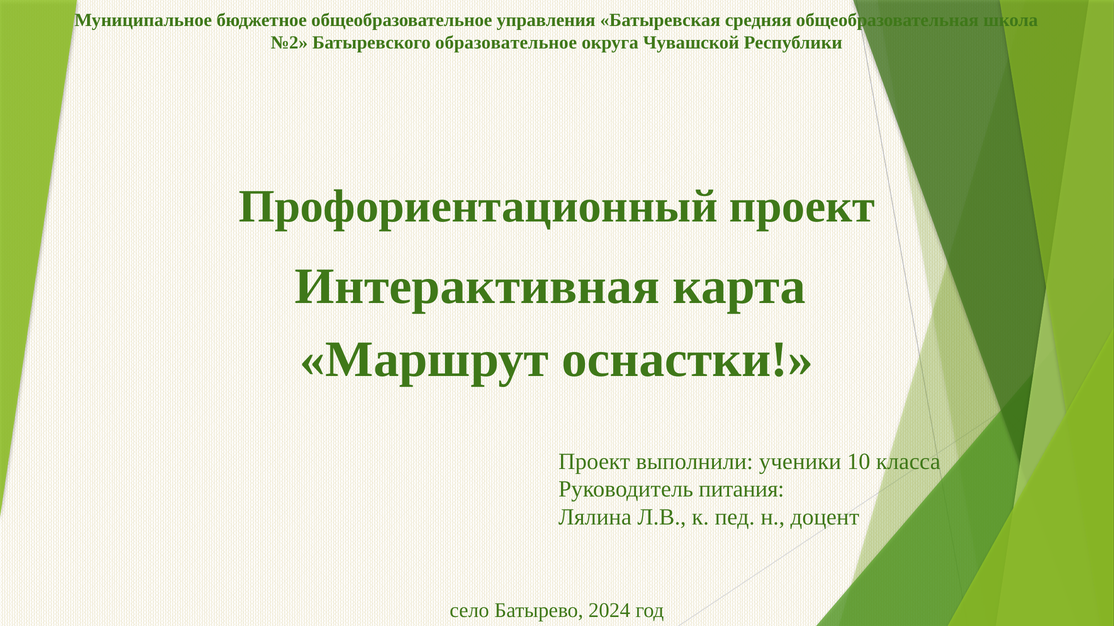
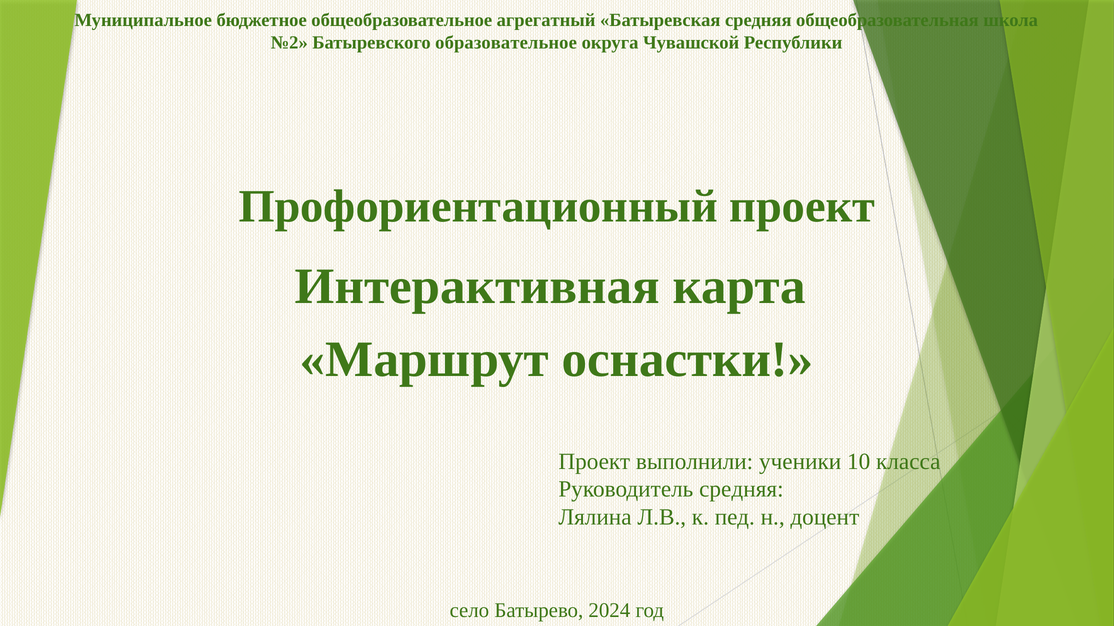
управления: управления -> агрегатный
Руководитель питания: питания -> средняя
